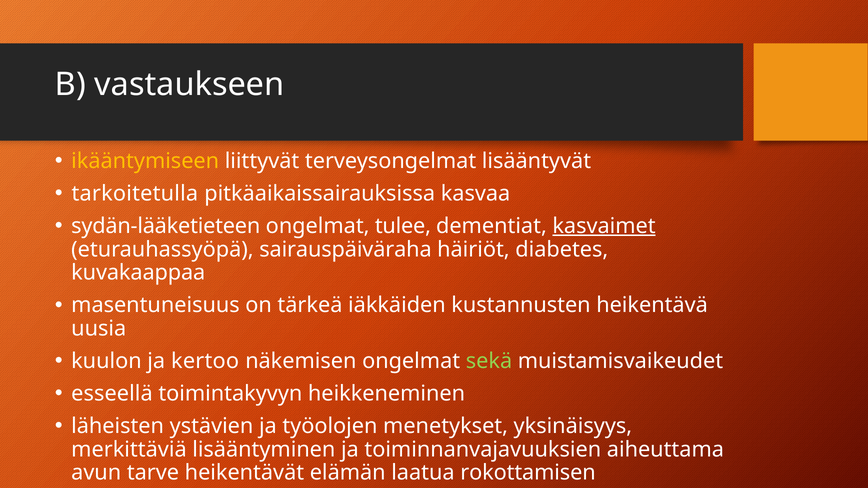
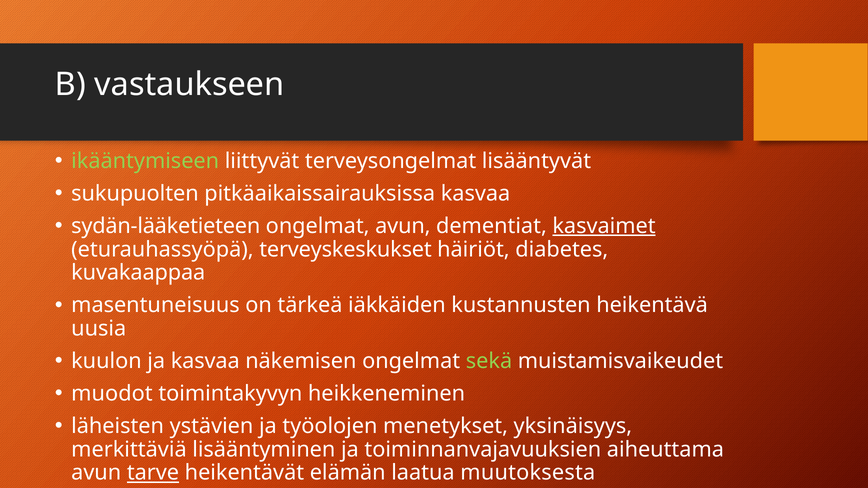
ikääntymiseen colour: yellow -> light green
tarkoitetulla: tarkoitetulla -> sukupuolten
ongelmat tulee: tulee -> avun
sairauspäiväraha: sairauspäiväraha -> terveyskeskukset
ja kertoo: kertoo -> kasvaa
esseellä: esseellä -> muodot
tarve underline: none -> present
rokottamisen: rokottamisen -> muutoksesta
